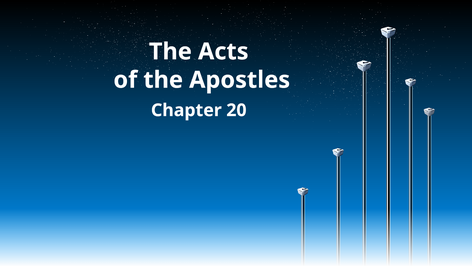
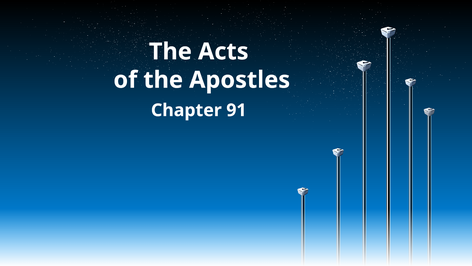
20: 20 -> 91
